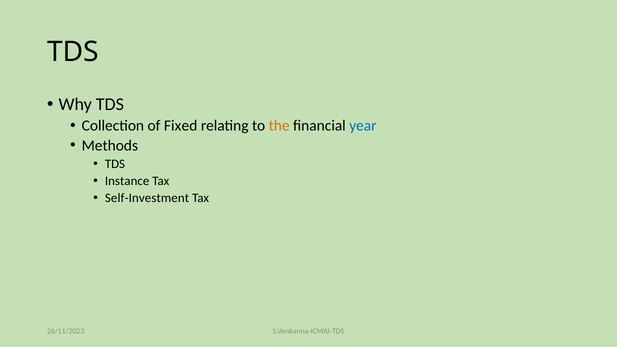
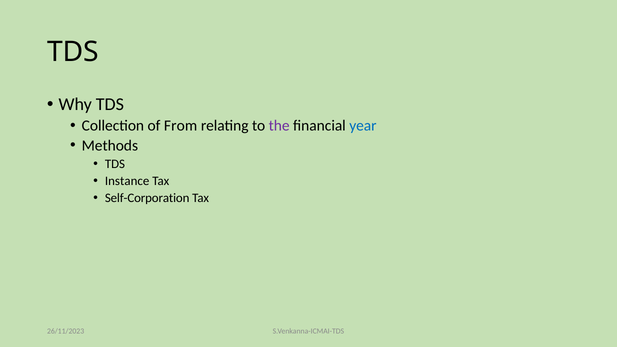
Fixed: Fixed -> From
the colour: orange -> purple
Self-Investment: Self-Investment -> Self-Corporation
